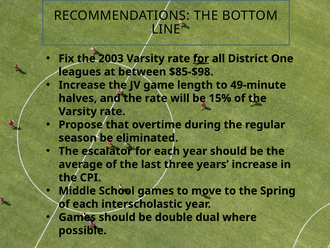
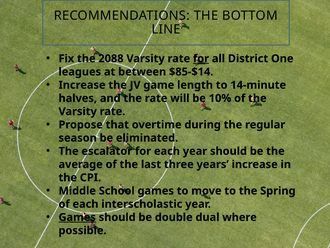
2003: 2003 -> 2088
$85-$98: $85-$98 -> $85-$14
49-minute: 49-minute -> 14-minute
15%: 15% -> 10%
Games at (77, 217) underline: none -> present
